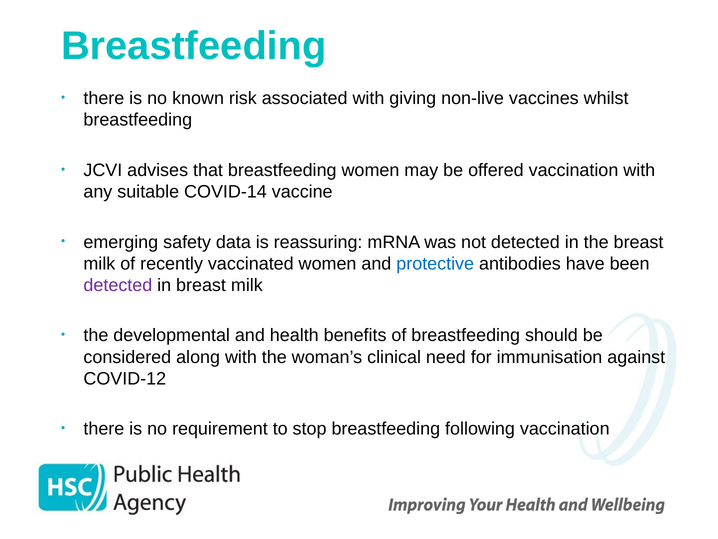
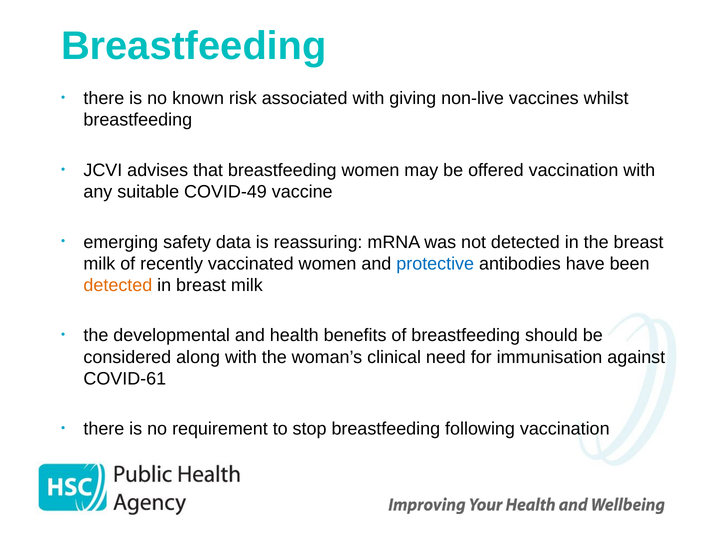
COVID-14: COVID-14 -> COVID-49
detected at (118, 285) colour: purple -> orange
COVID-12: COVID-12 -> COVID-61
